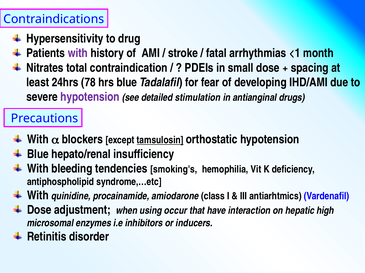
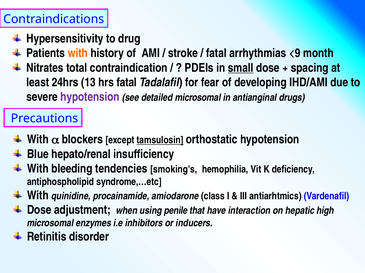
with at (78, 53) colour: purple -> orange
<1: <1 -> <9
small underline: none -> present
78: 78 -> 13
hrs blue: blue -> fatal
detailed stimulation: stimulation -> microsomal
occur: occur -> penile
